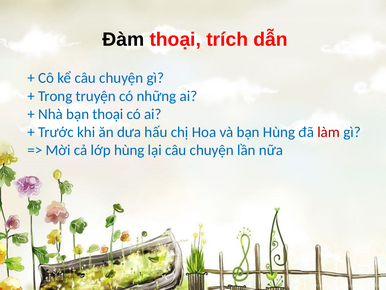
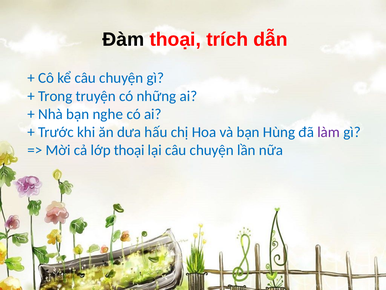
bạn thoại: thoại -> nghe
làm colour: red -> purple
lớp hùng: hùng -> thoại
